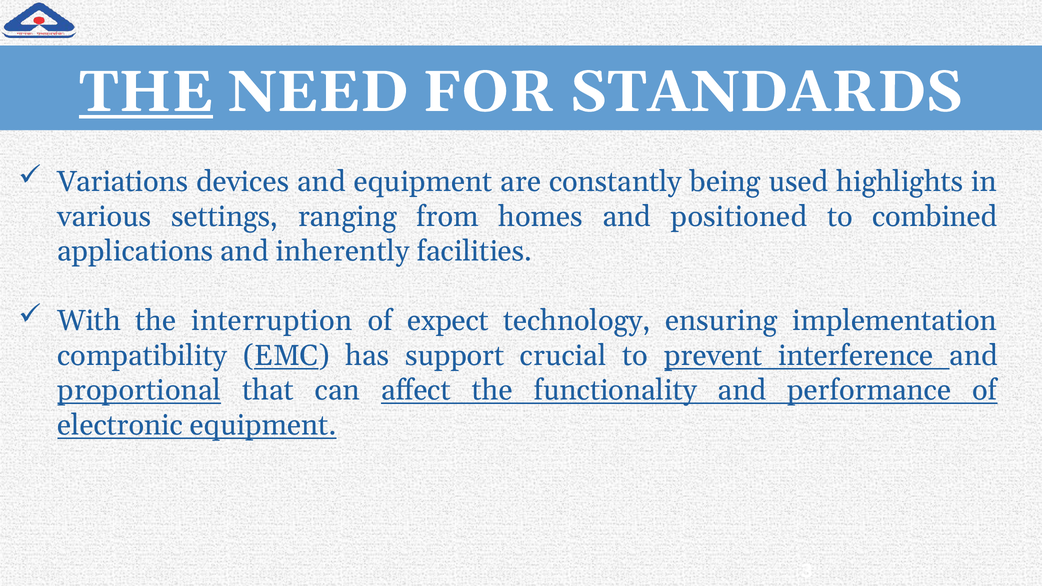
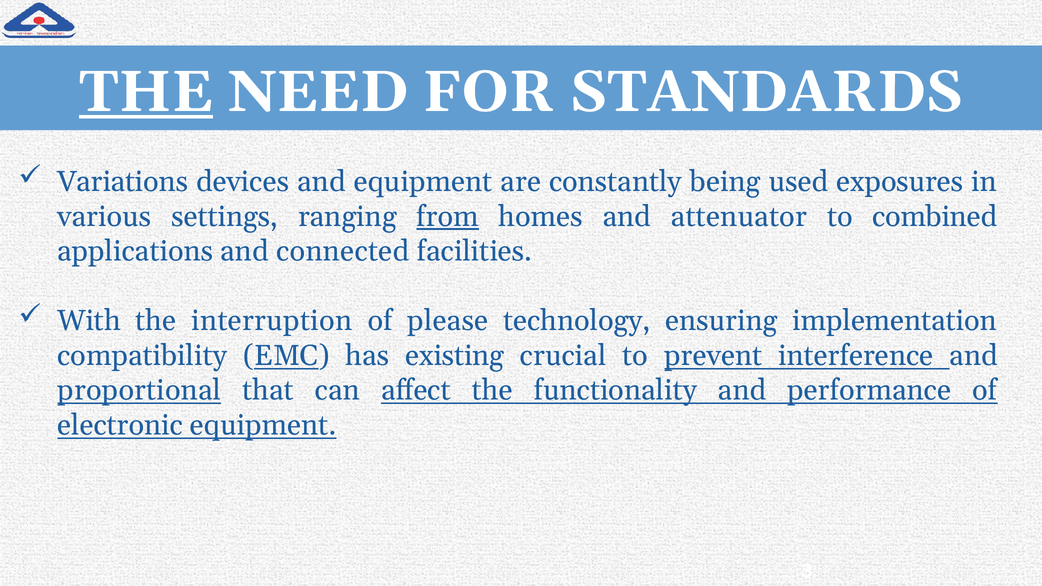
highlights: highlights -> exposures
from underline: none -> present
positioned: positioned -> attenuator
inherently: inherently -> connected
expect: expect -> please
support: support -> existing
